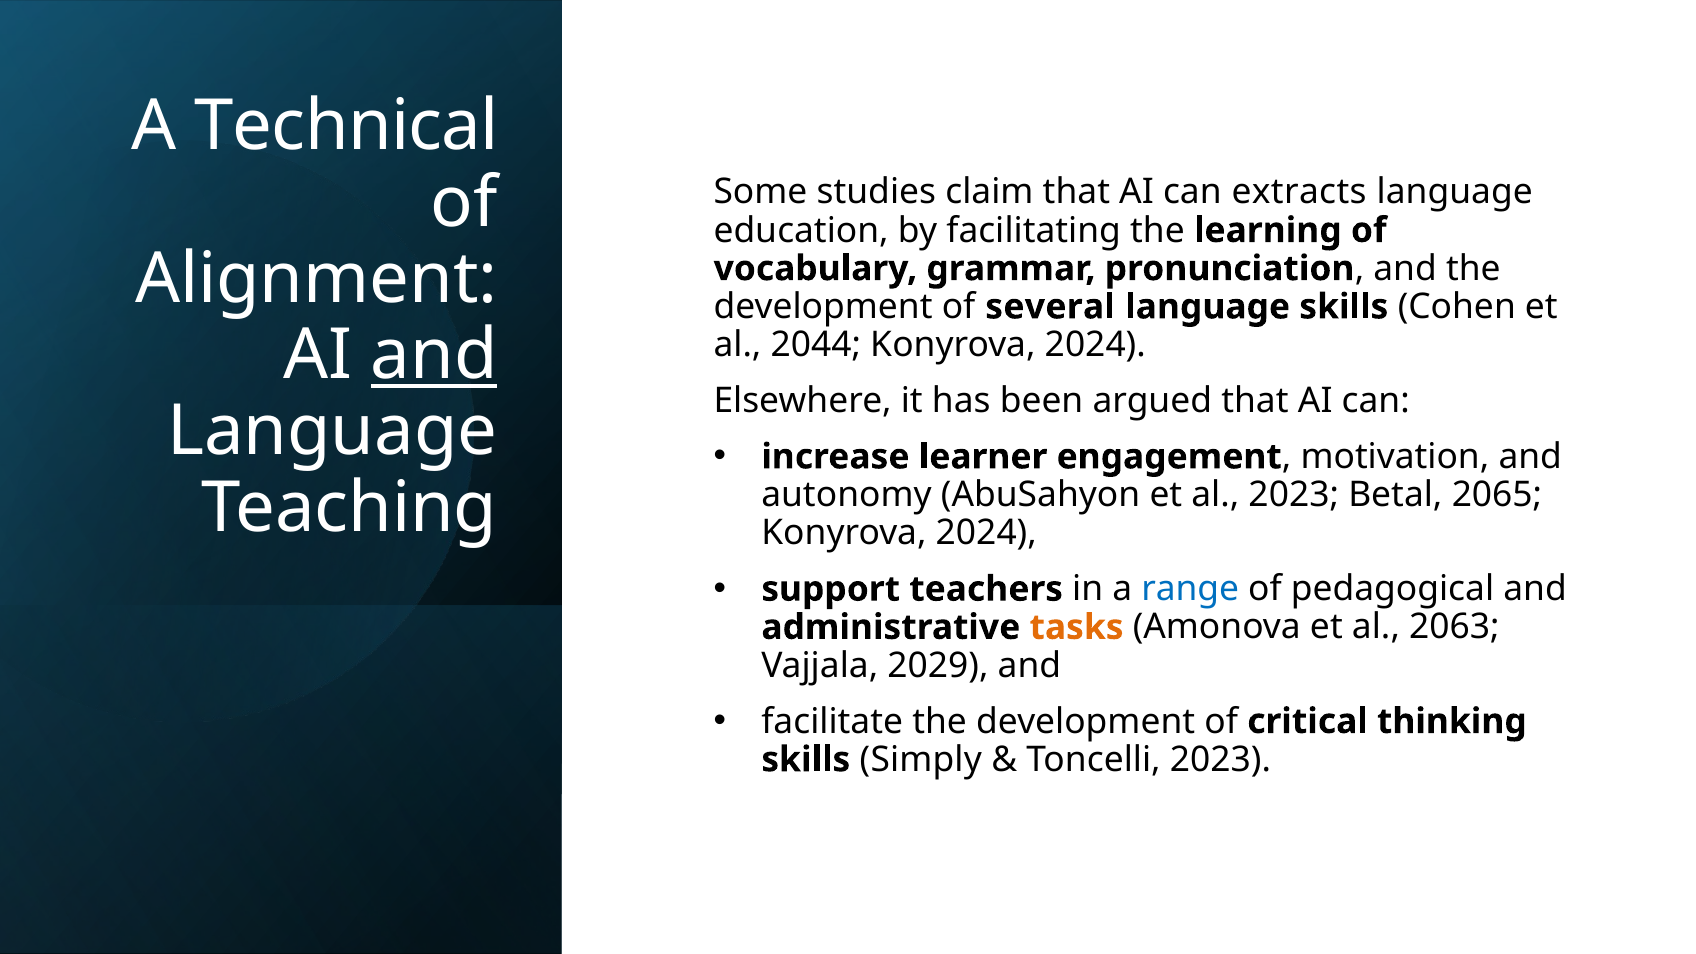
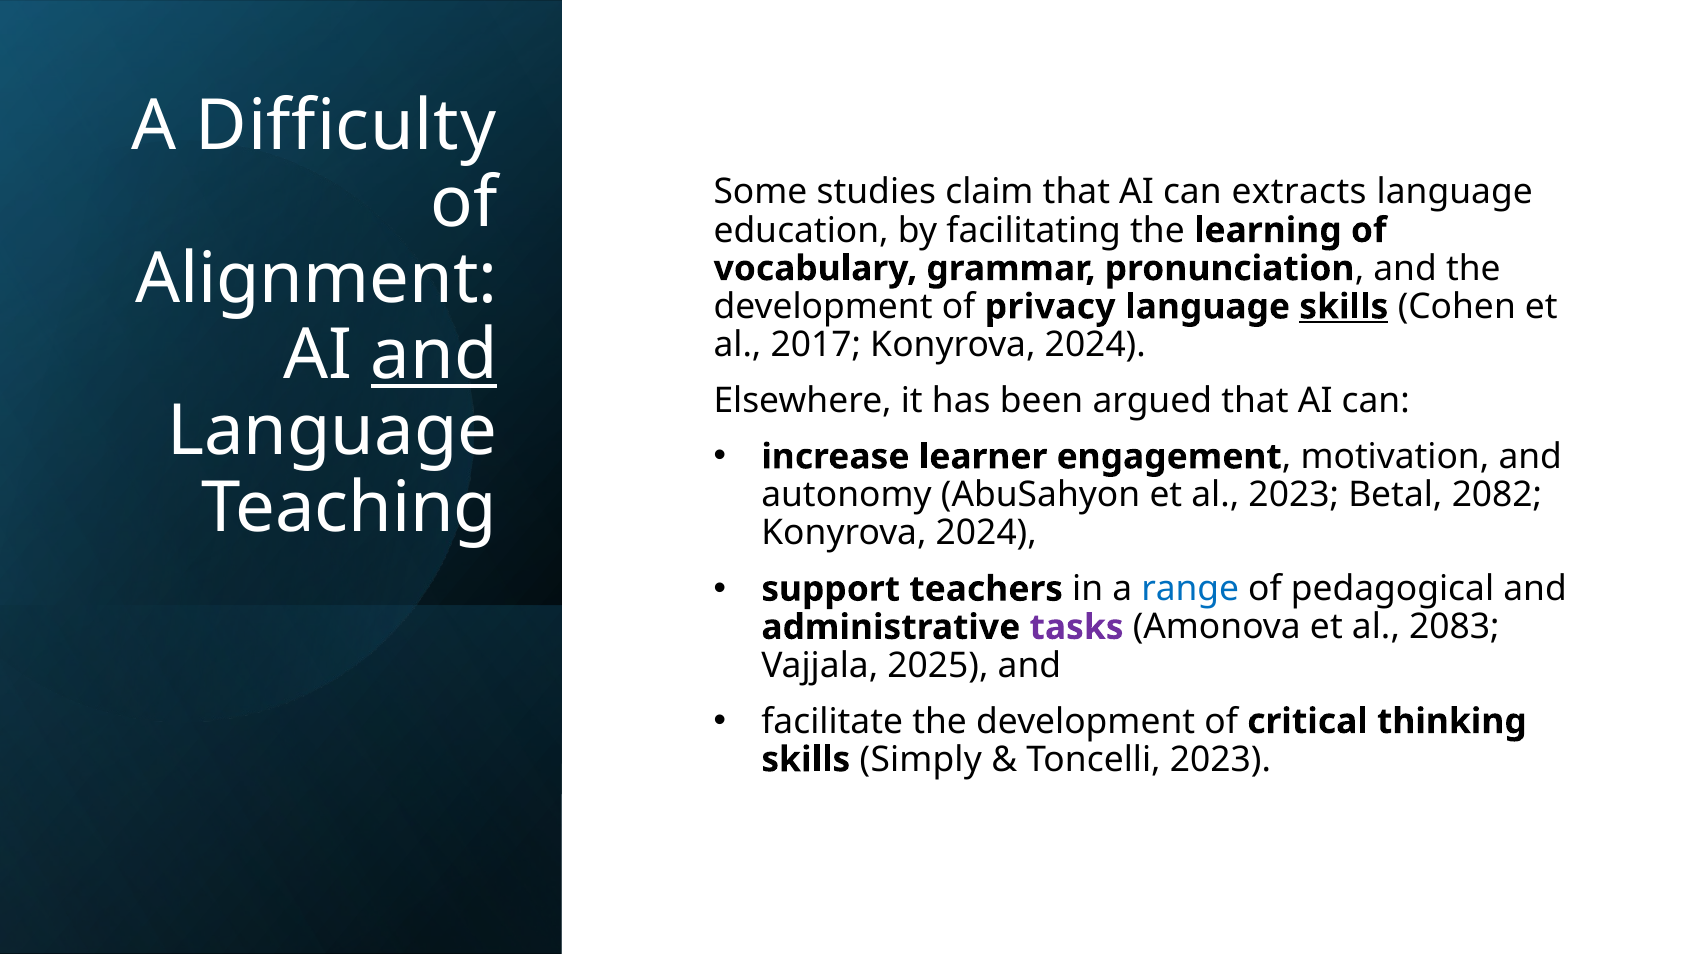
Technical: Technical -> Difficulty
several: several -> privacy
skills at (1344, 307) underline: none -> present
2044: 2044 -> 2017
2065: 2065 -> 2082
tasks colour: orange -> purple
2063: 2063 -> 2083
2029: 2029 -> 2025
